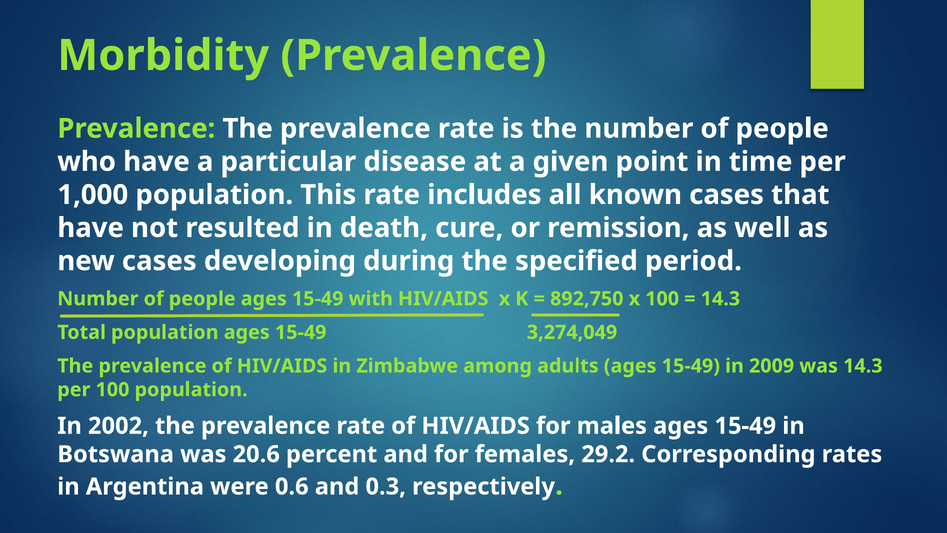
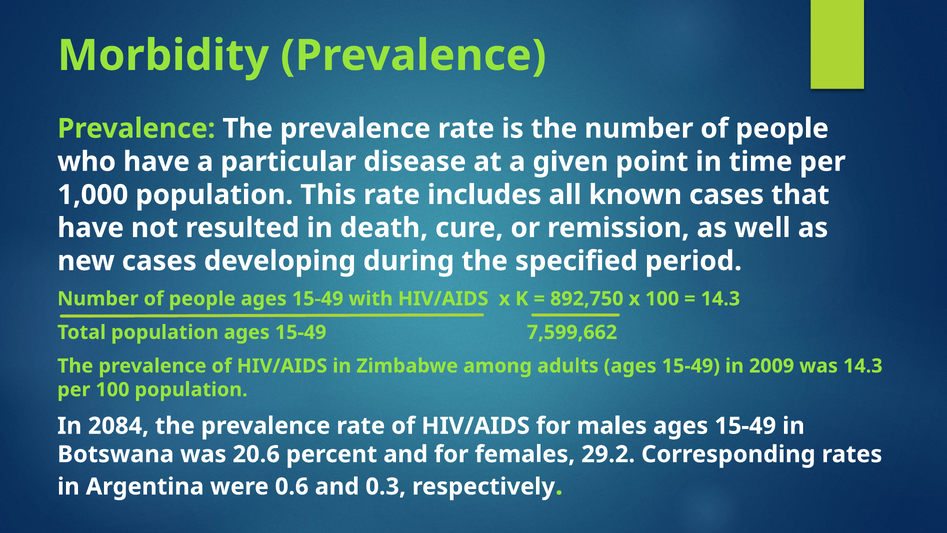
3,274,049: 3,274,049 -> 7,599,662
2002: 2002 -> 2084
